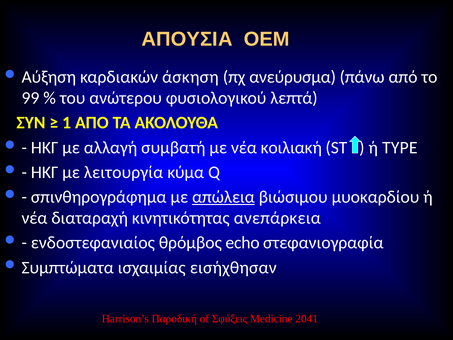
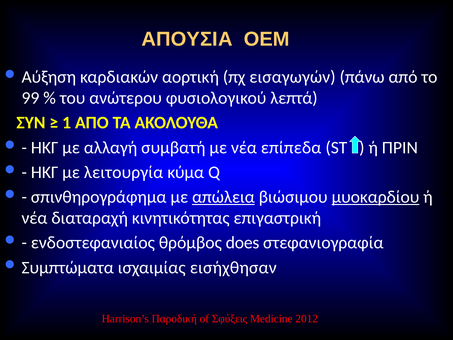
άσκηση: άσκηση -> αορτική
ανεύρυσμα: ανεύρυσμα -> εισαγωγών
κοιλιακή: κοιλιακή -> επίπεδα
TYPE: TYPE -> ΠΡΙΝ
μυοκαρδίου underline: none -> present
ανεπάρκεια: ανεπάρκεια -> επιγαστρική
echo: echo -> does
2041: 2041 -> 2012
